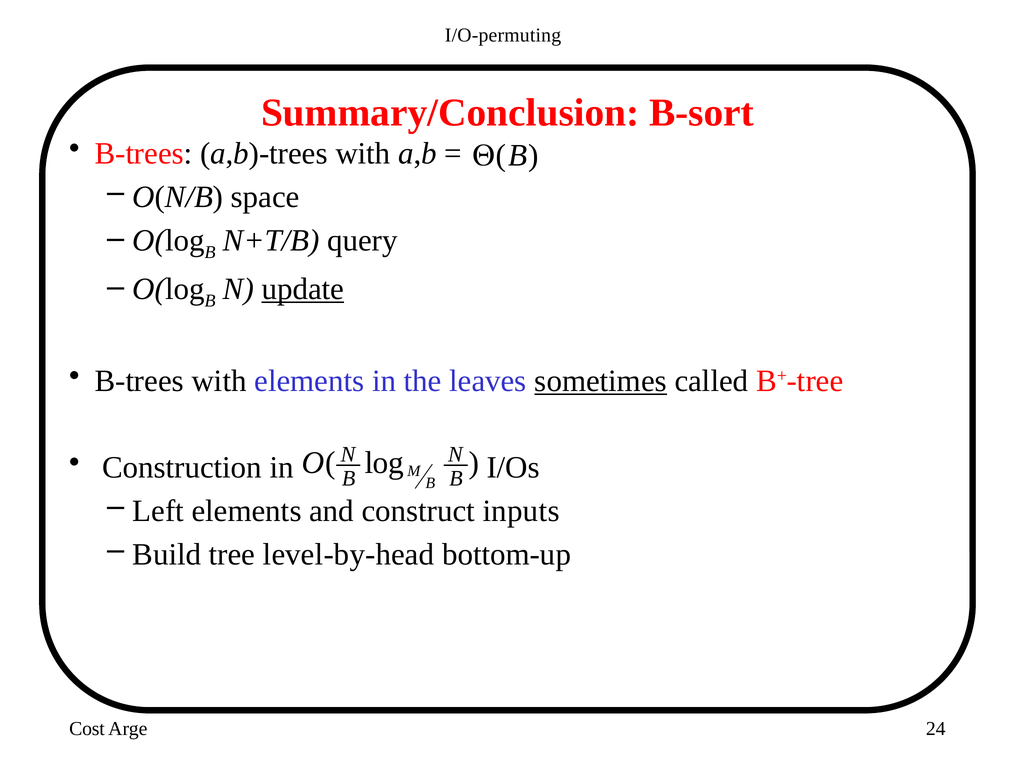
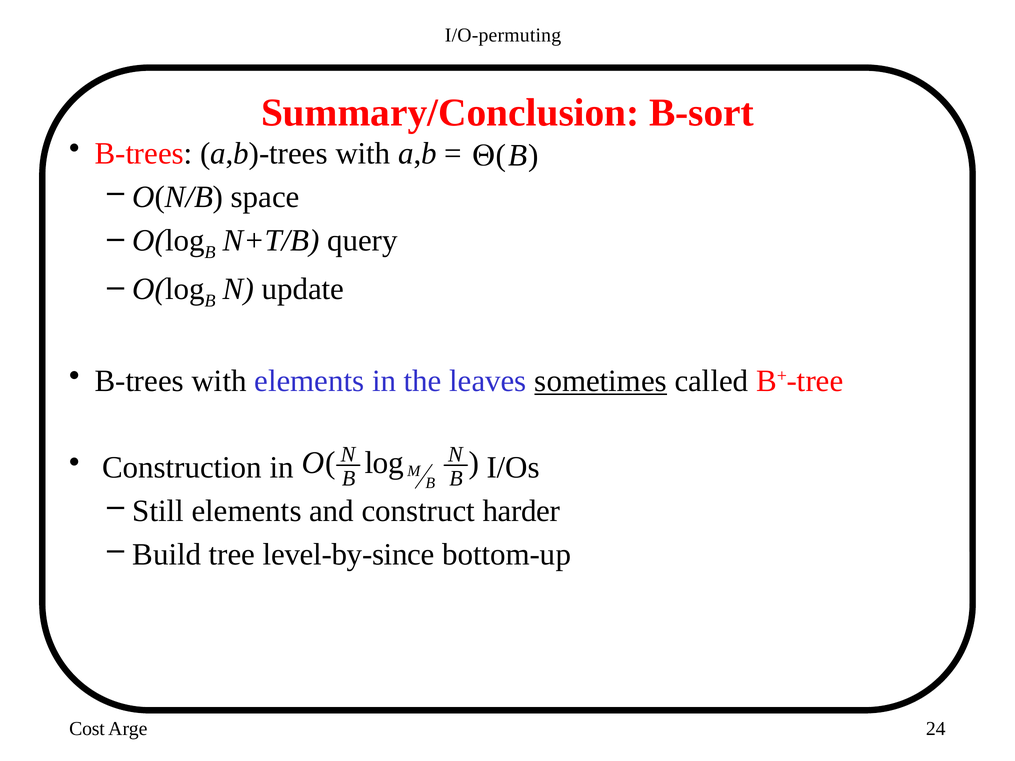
update underline: present -> none
Left: Left -> Still
inputs: inputs -> harder
level-by-head: level-by-head -> level-by-since
